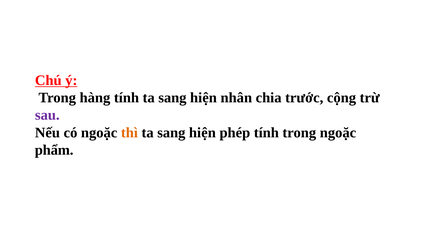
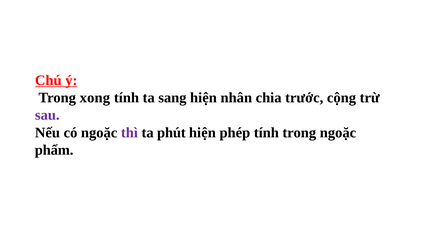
hàng: hàng -> xong
thì colour: orange -> purple
sang at (171, 133): sang -> phút
